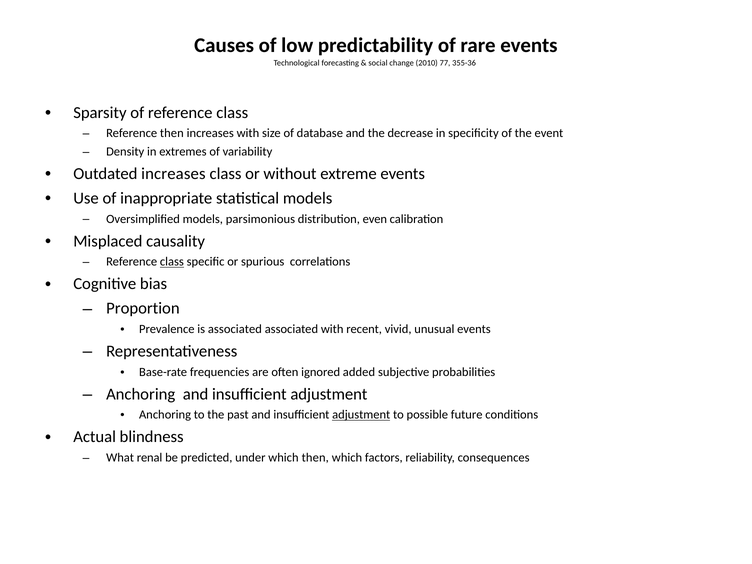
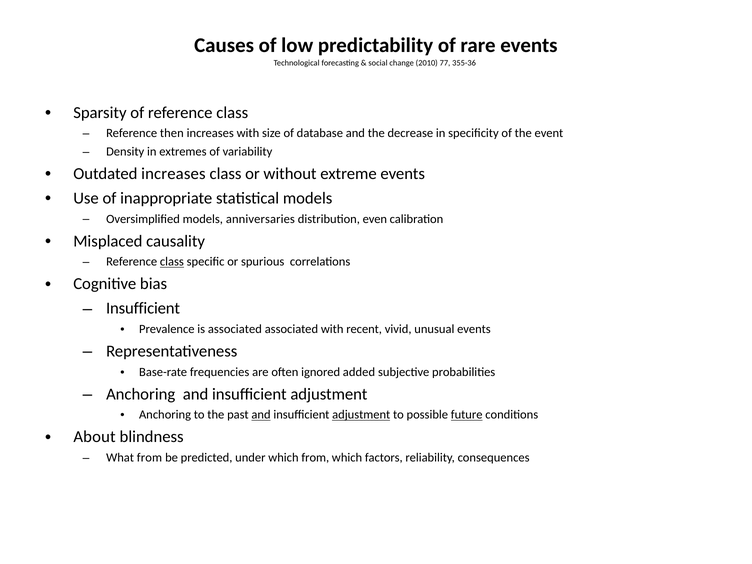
parsimonious: parsimonious -> anniversaries
Proportion at (143, 308): Proportion -> Insufficient
and at (261, 415) underline: none -> present
future underline: none -> present
Actual: Actual -> About
What renal: renal -> from
which then: then -> from
